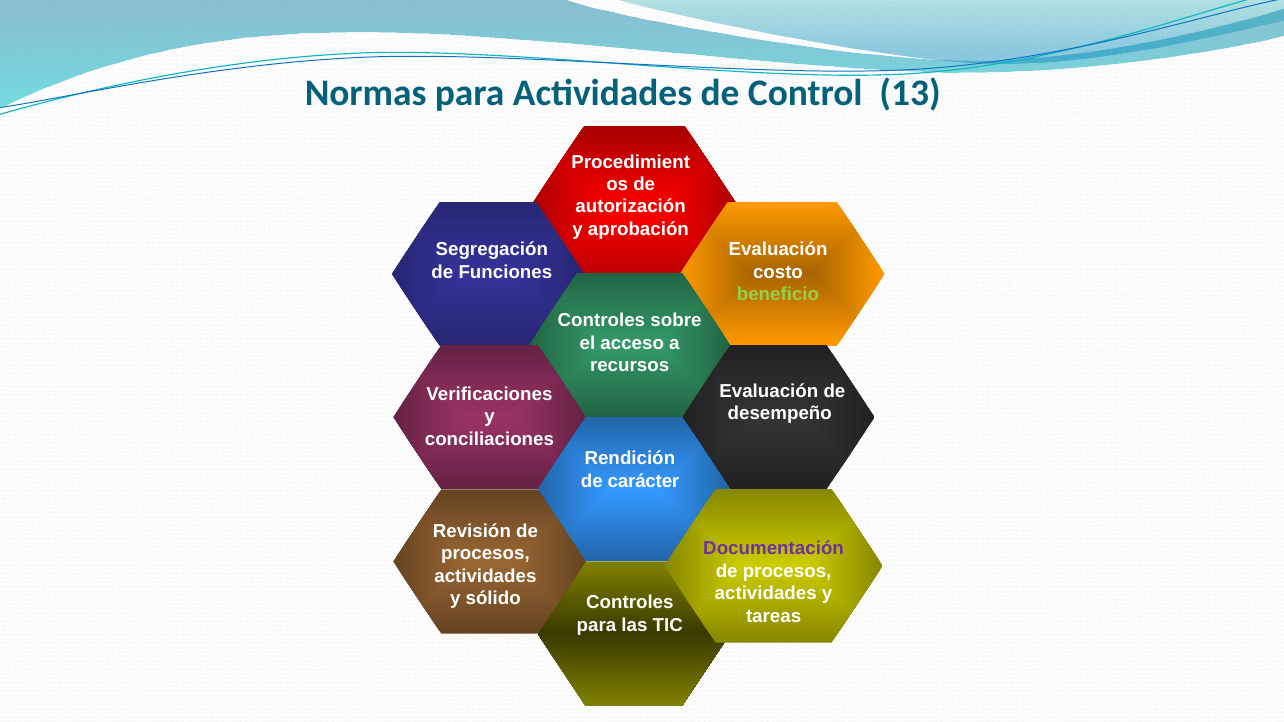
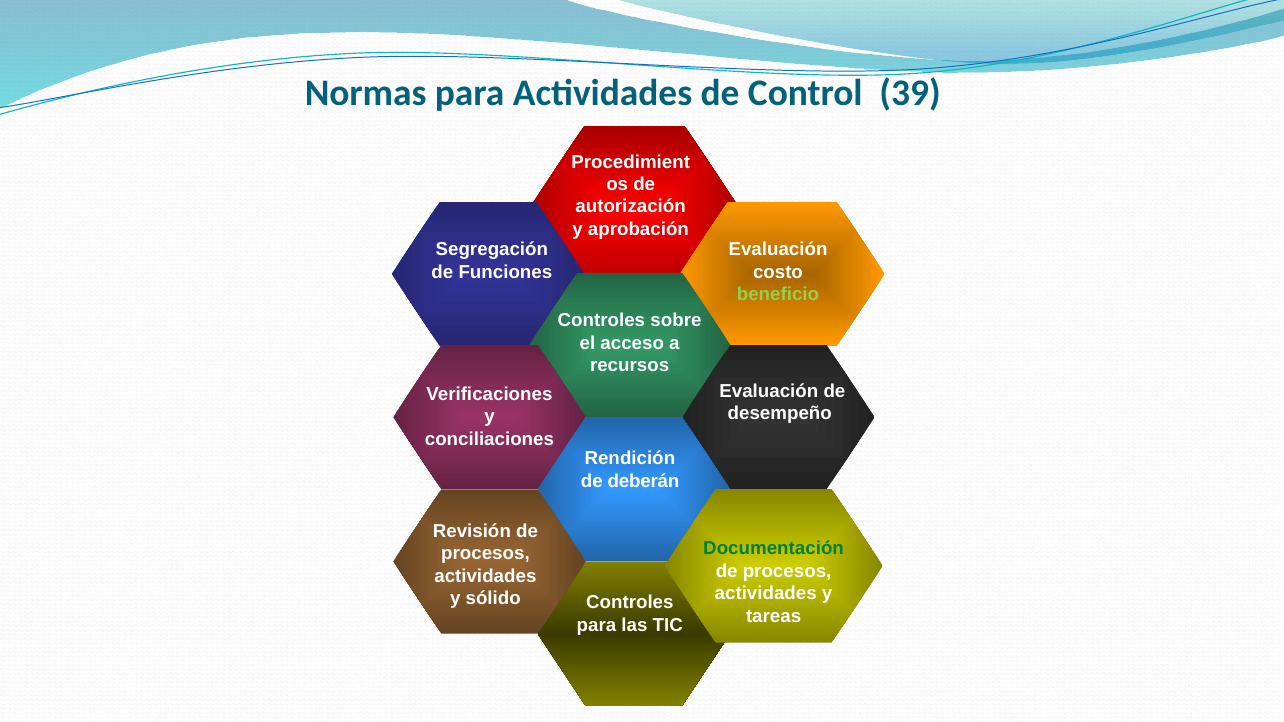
13: 13 -> 39
carácter: carácter -> deberán
Documentación colour: purple -> green
